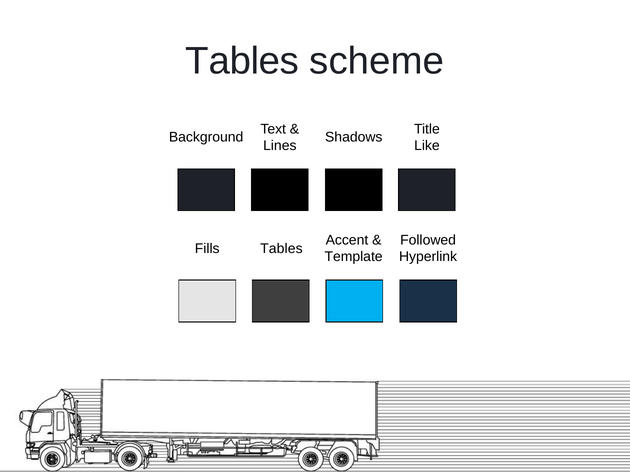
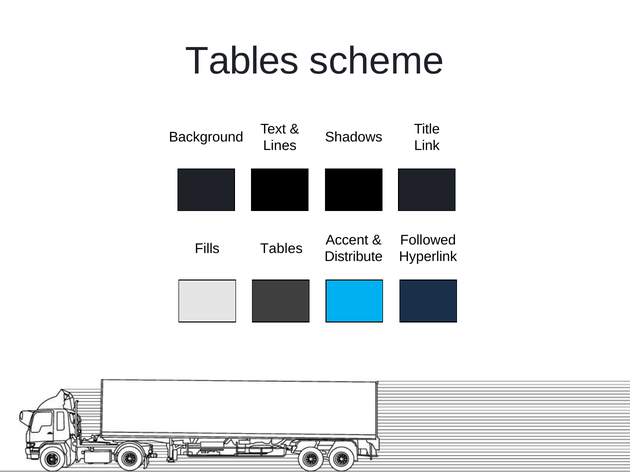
Like: Like -> Link
Template: Template -> Distribute
